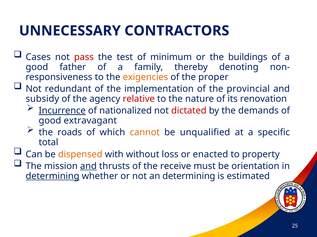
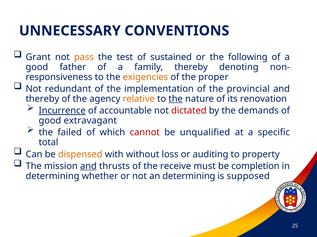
CONTRACTORS: CONTRACTORS -> CONVENTIONS
Cases: Cases -> Grant
pass colour: red -> orange
minimum: minimum -> sustained
buildings: buildings -> following
subsidy at (42, 99): subsidy -> thereby
relative colour: red -> orange
the at (176, 99) underline: none -> present
nationalized: nationalized -> accountable
roads: roads -> failed
cannot colour: orange -> red
enacted: enacted -> auditing
orientation: orientation -> completion
determining at (53, 177) underline: present -> none
estimated: estimated -> supposed
